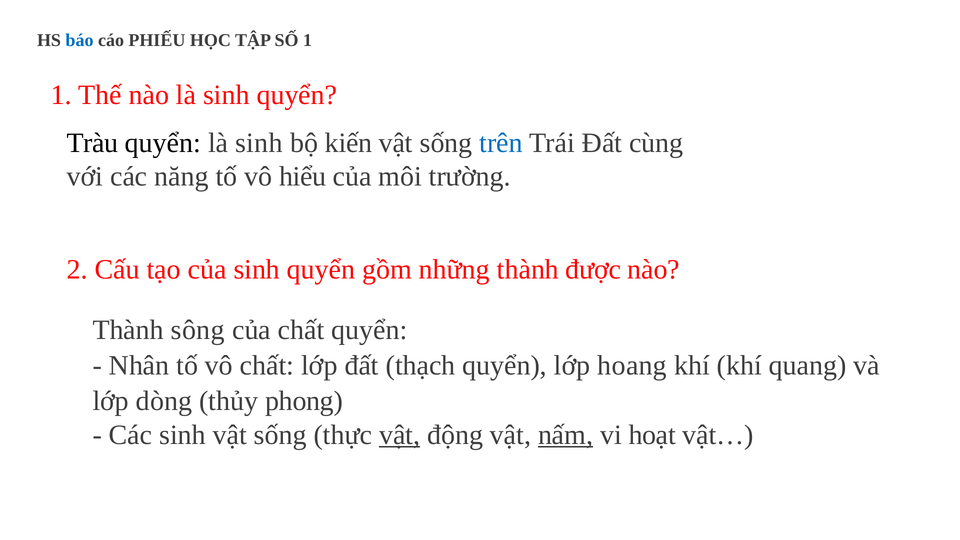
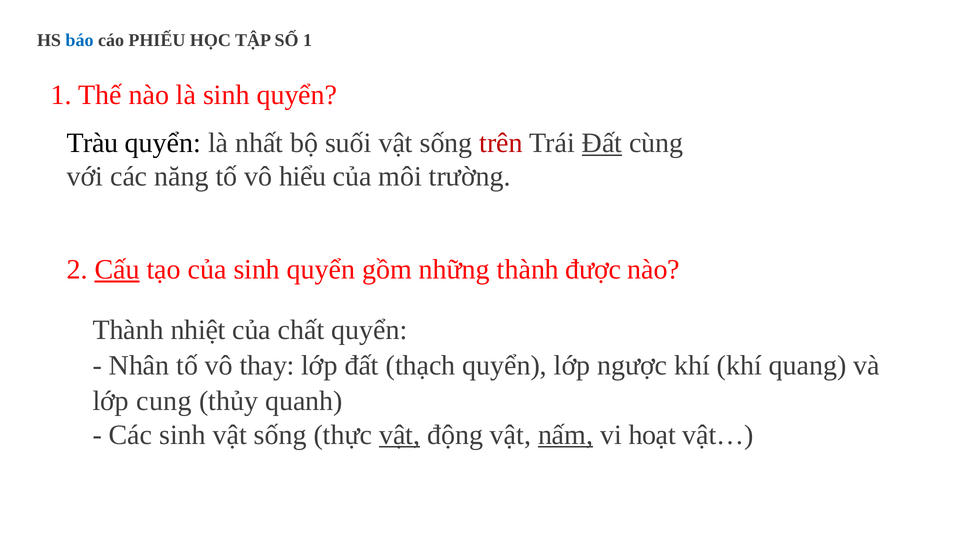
quyển là sinh: sinh -> nhất
kiến: kiến -> suối
trên colour: blue -> red
Đất at (602, 143) underline: none -> present
Cấu underline: none -> present
sông: sông -> nhiệt
vô chất: chất -> thay
hoang: hoang -> ngược
dòng: dòng -> cung
phong: phong -> quanh
